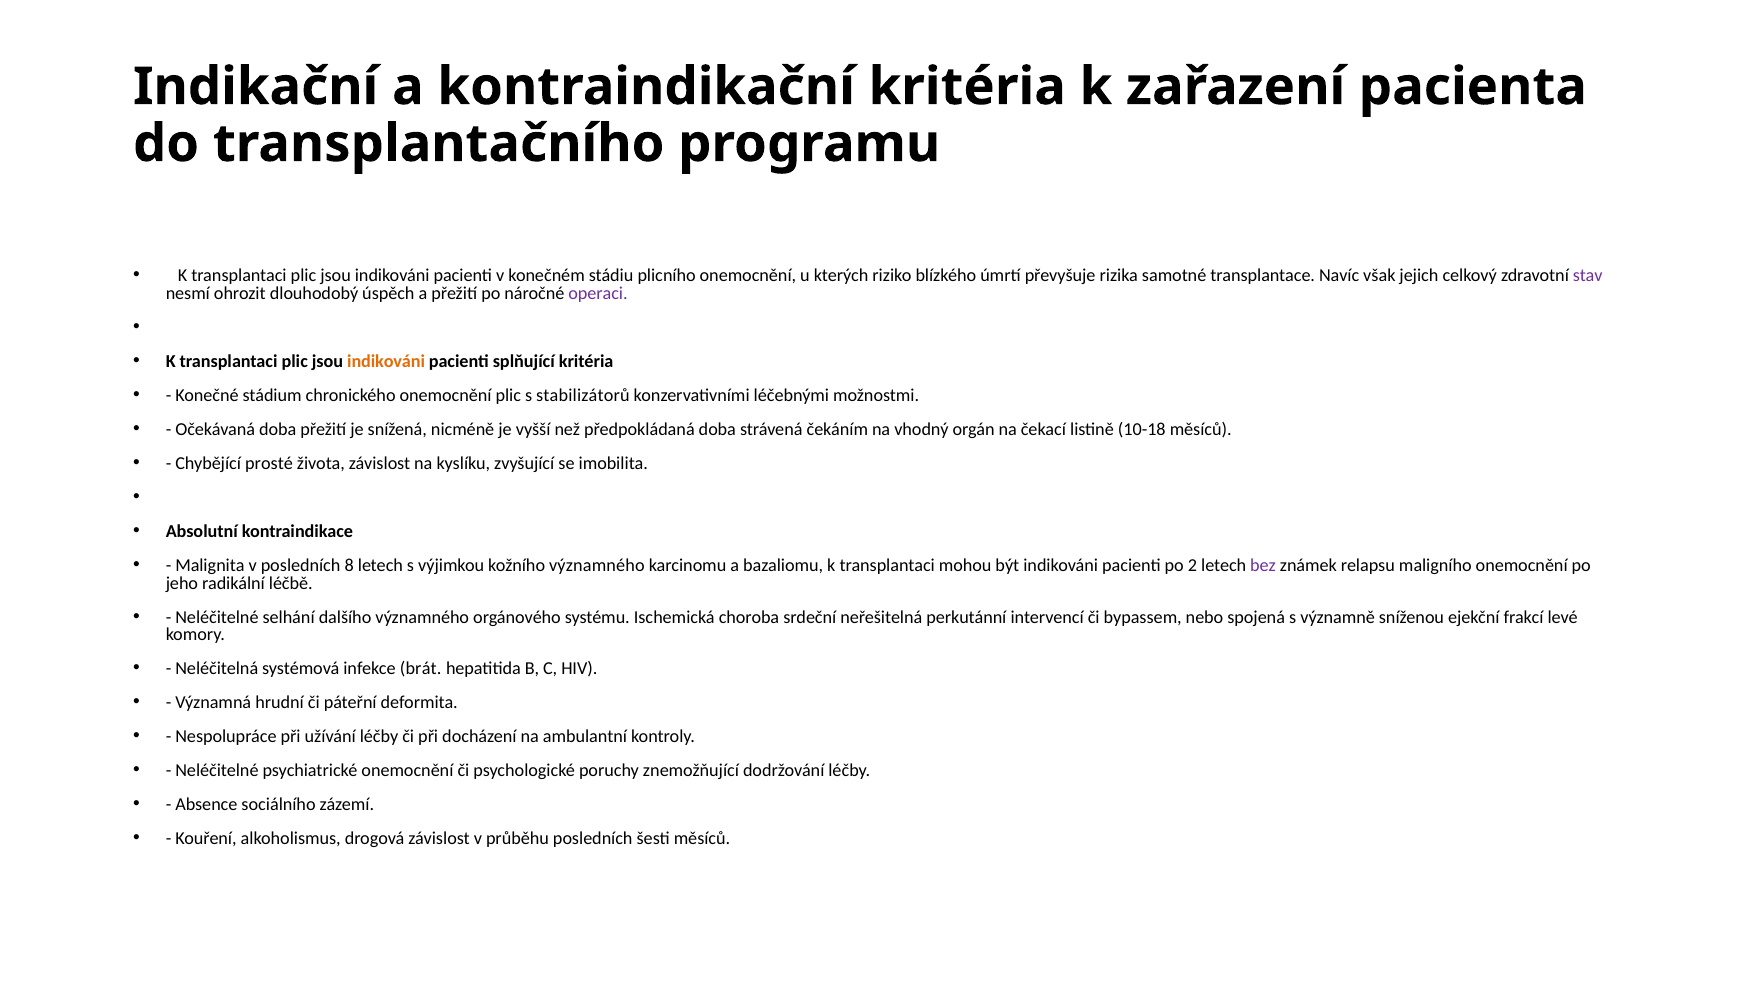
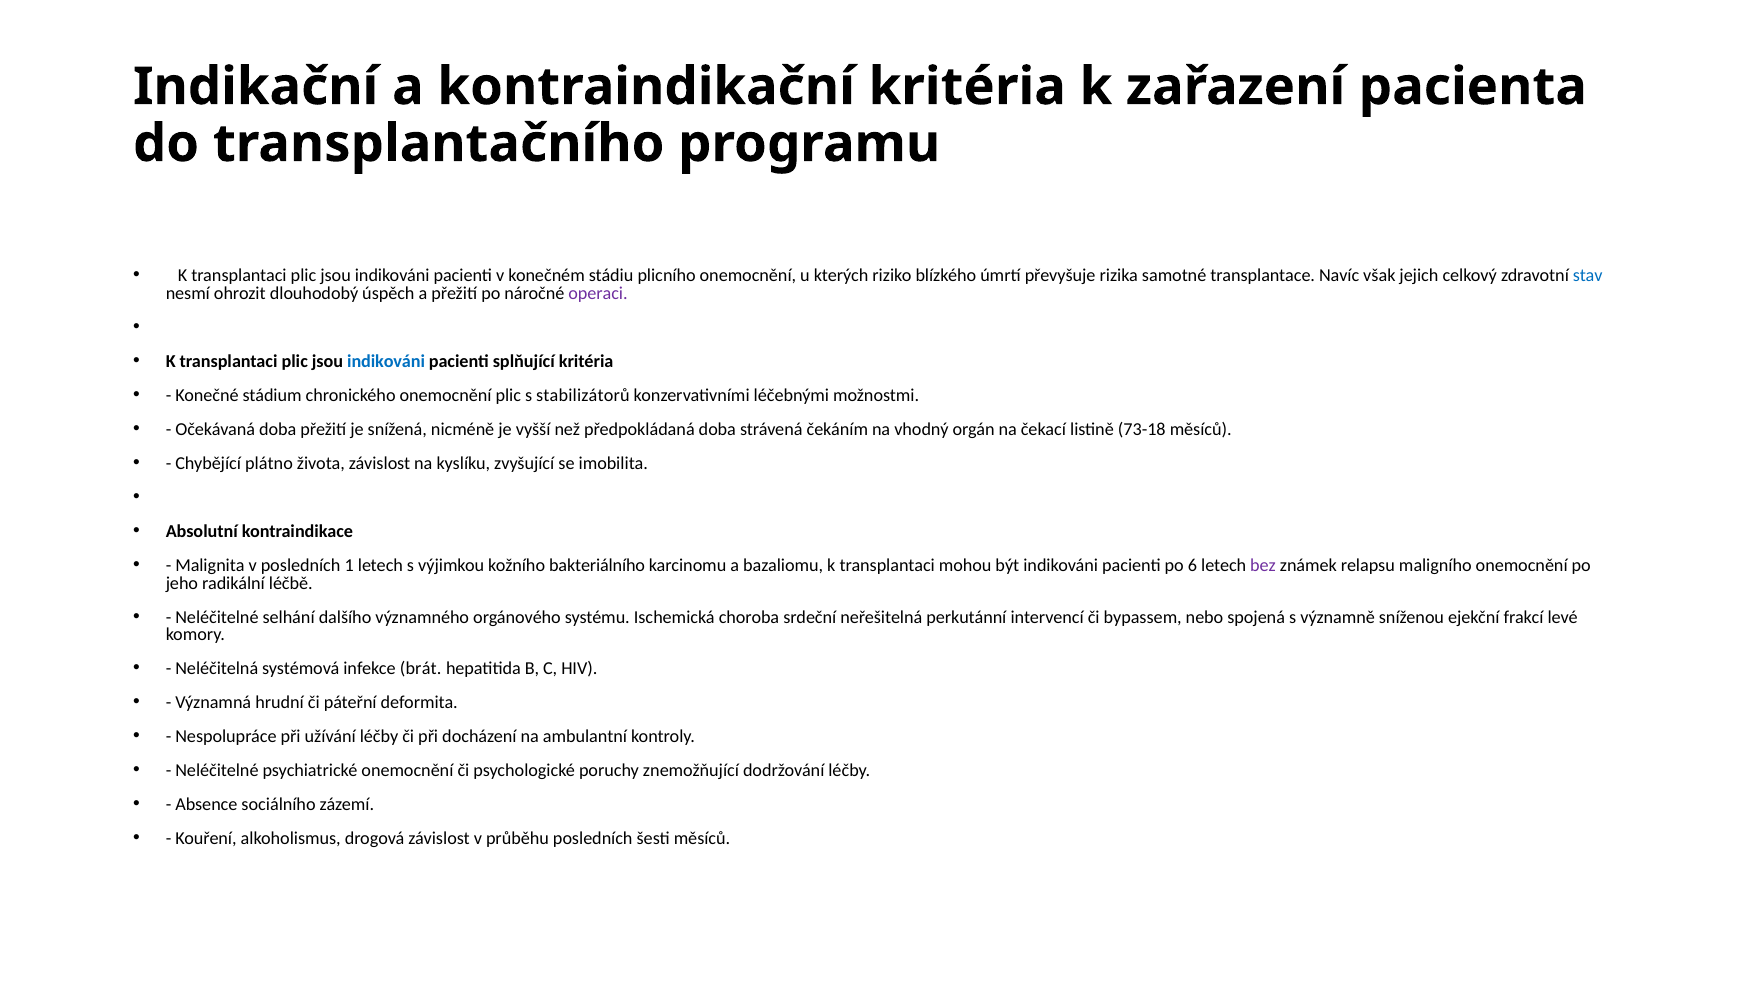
stav colour: purple -> blue
indikováni at (386, 362) colour: orange -> blue
10-18: 10-18 -> 73-18
prosté: prosté -> plátno
8: 8 -> 1
kožního významného: významného -> bakteriálního
2: 2 -> 6
